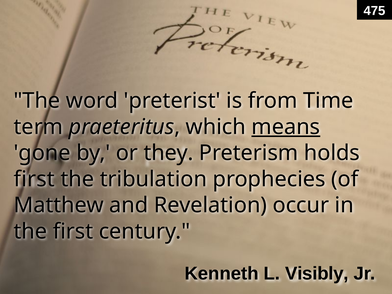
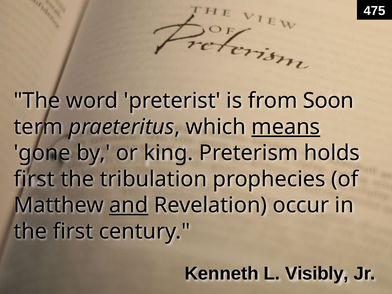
Time: Time -> Soon
they: they -> king
and underline: none -> present
